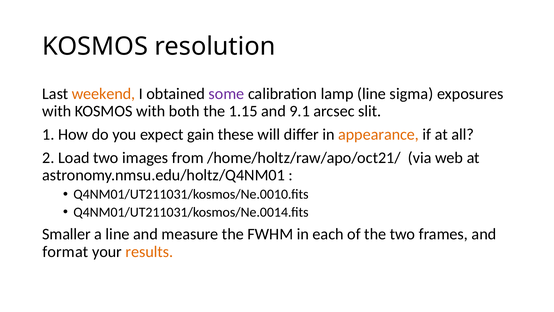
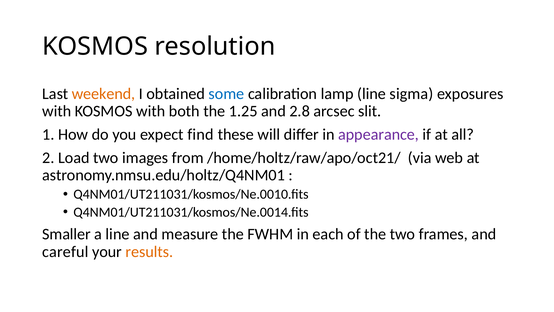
some colour: purple -> blue
1.15: 1.15 -> 1.25
9.1: 9.1 -> 2.8
gain: gain -> find
appearance colour: orange -> purple
format: format -> careful
